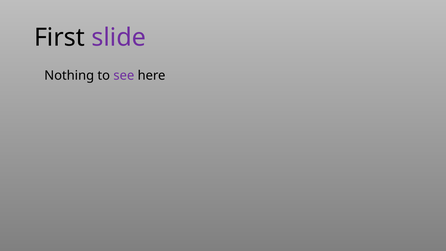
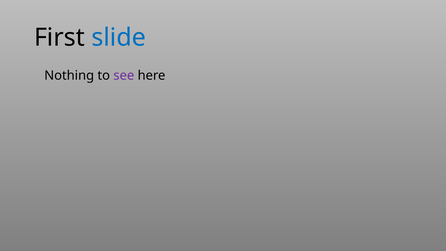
slide colour: purple -> blue
